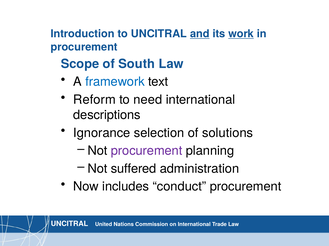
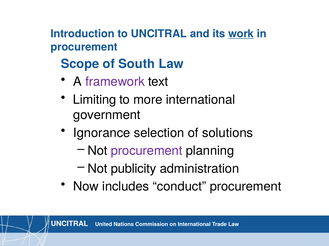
and underline: present -> none
framework colour: blue -> purple
Reform: Reform -> Limiting
need: need -> more
descriptions: descriptions -> government
suffered: suffered -> publicity
